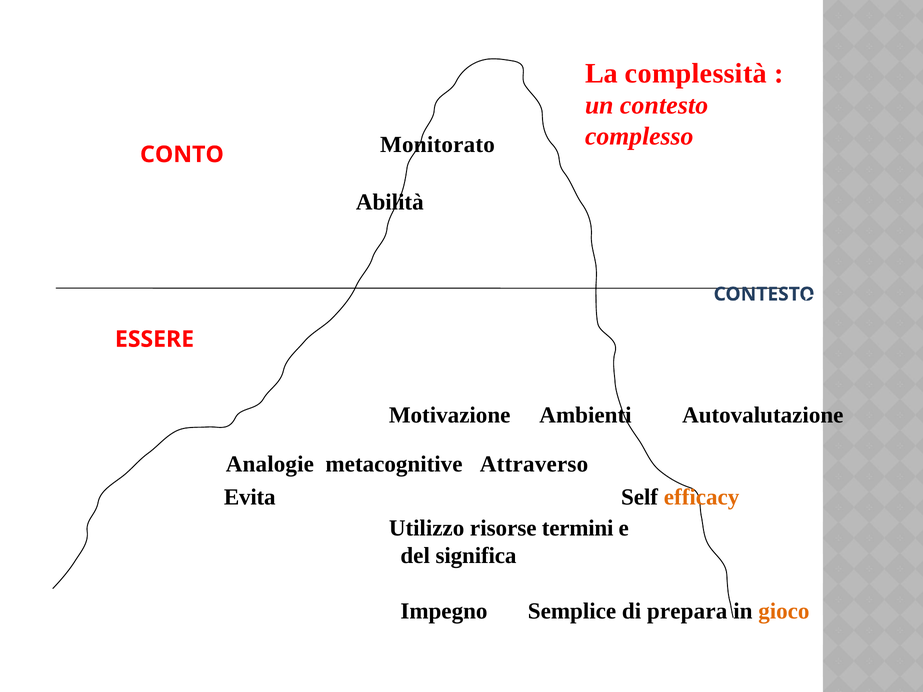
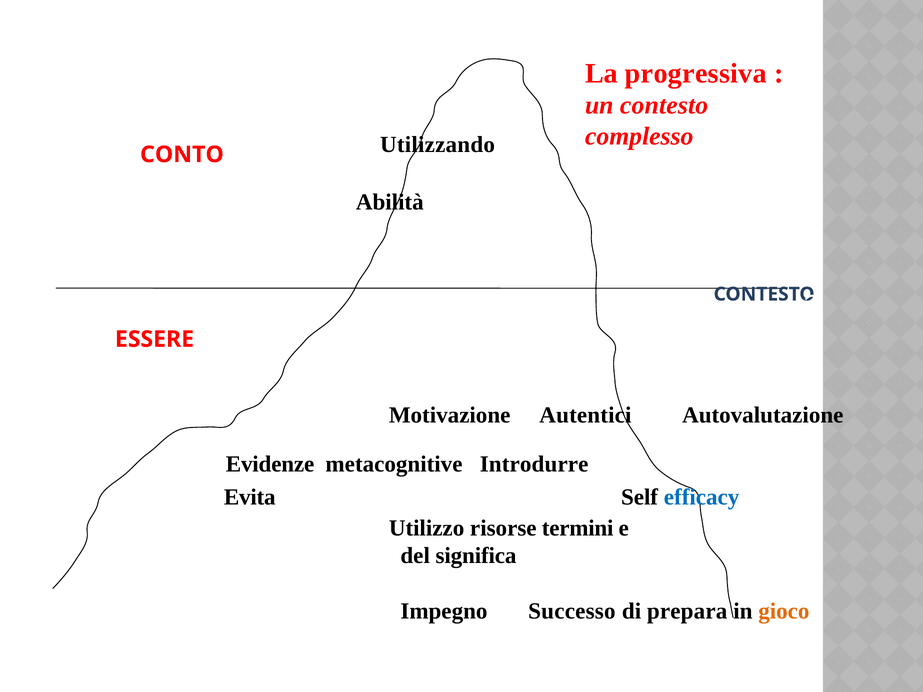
complessità: complessità -> progressiva
Monitorato: Monitorato -> Utilizzando
Ambienti: Ambienti -> Autentici
Analogie: Analogie -> Evidenze
Attraverso: Attraverso -> Introdurre
efficacy colour: orange -> blue
Semplice: Semplice -> Successo
